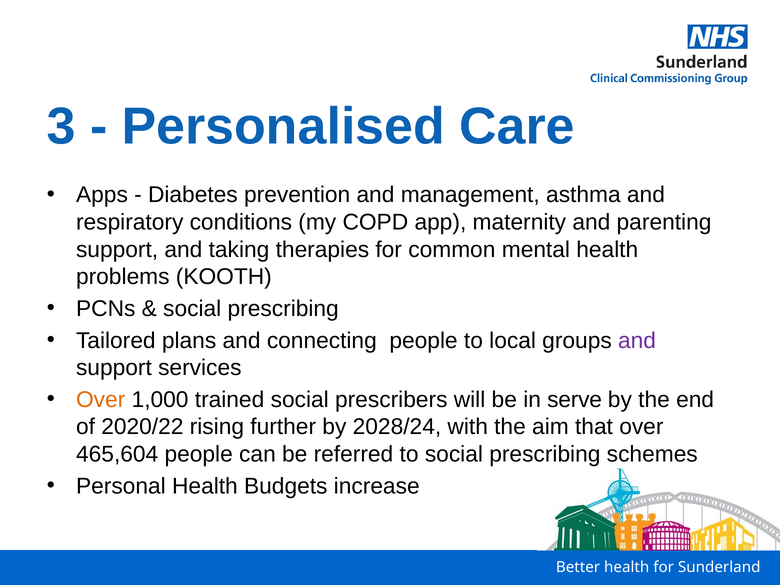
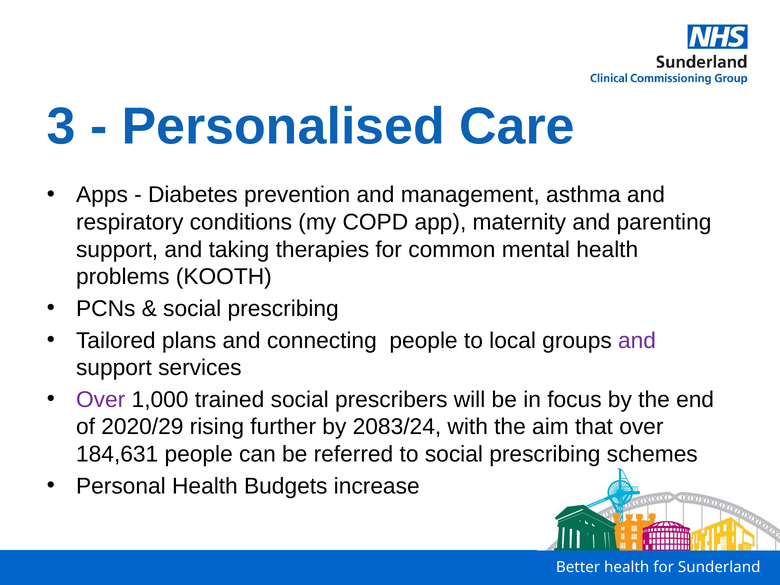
Over at (101, 400) colour: orange -> purple
serve: serve -> focus
2020/22: 2020/22 -> 2020/29
2028/24: 2028/24 -> 2083/24
465,604: 465,604 -> 184,631
